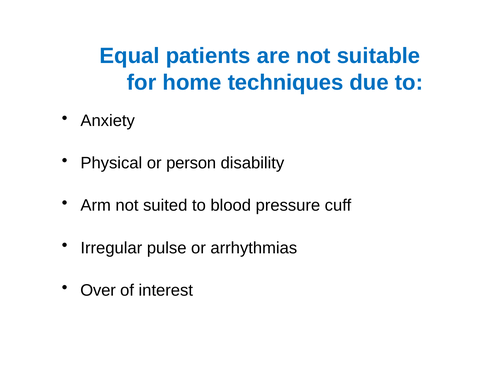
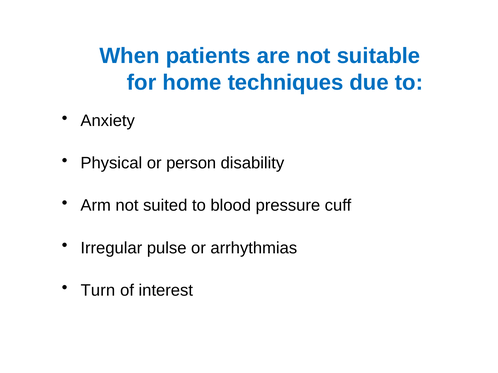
Equal: Equal -> When
Over: Over -> Turn
